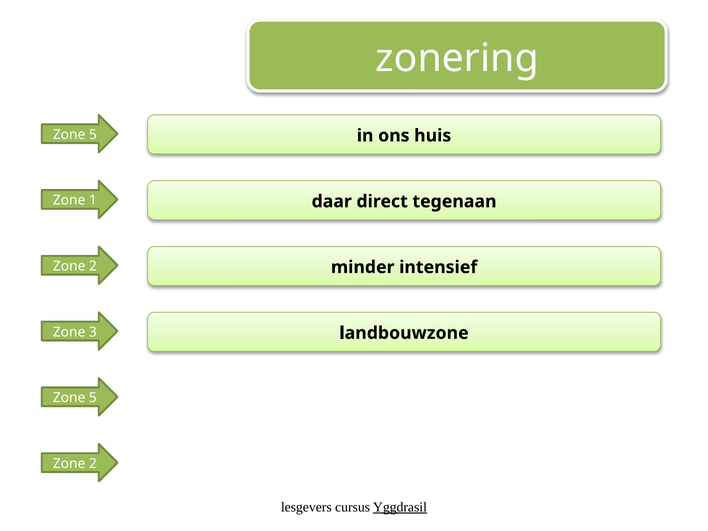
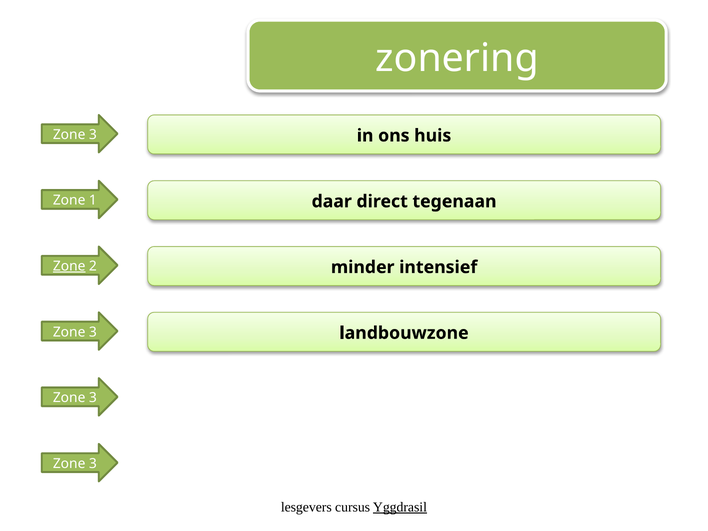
5 at (93, 135): 5 -> 3
Zone at (69, 266) underline: none -> present
5 at (93, 398): 5 -> 3
2 at (93, 464): 2 -> 3
